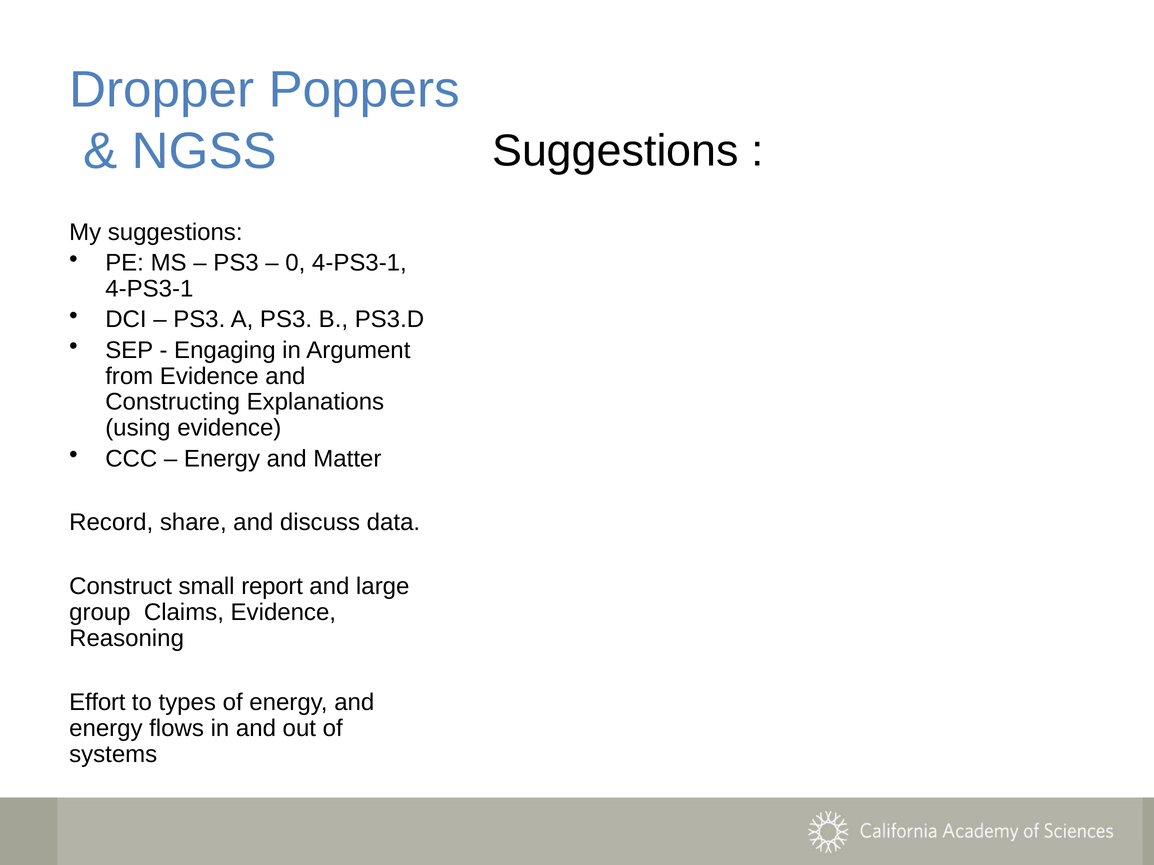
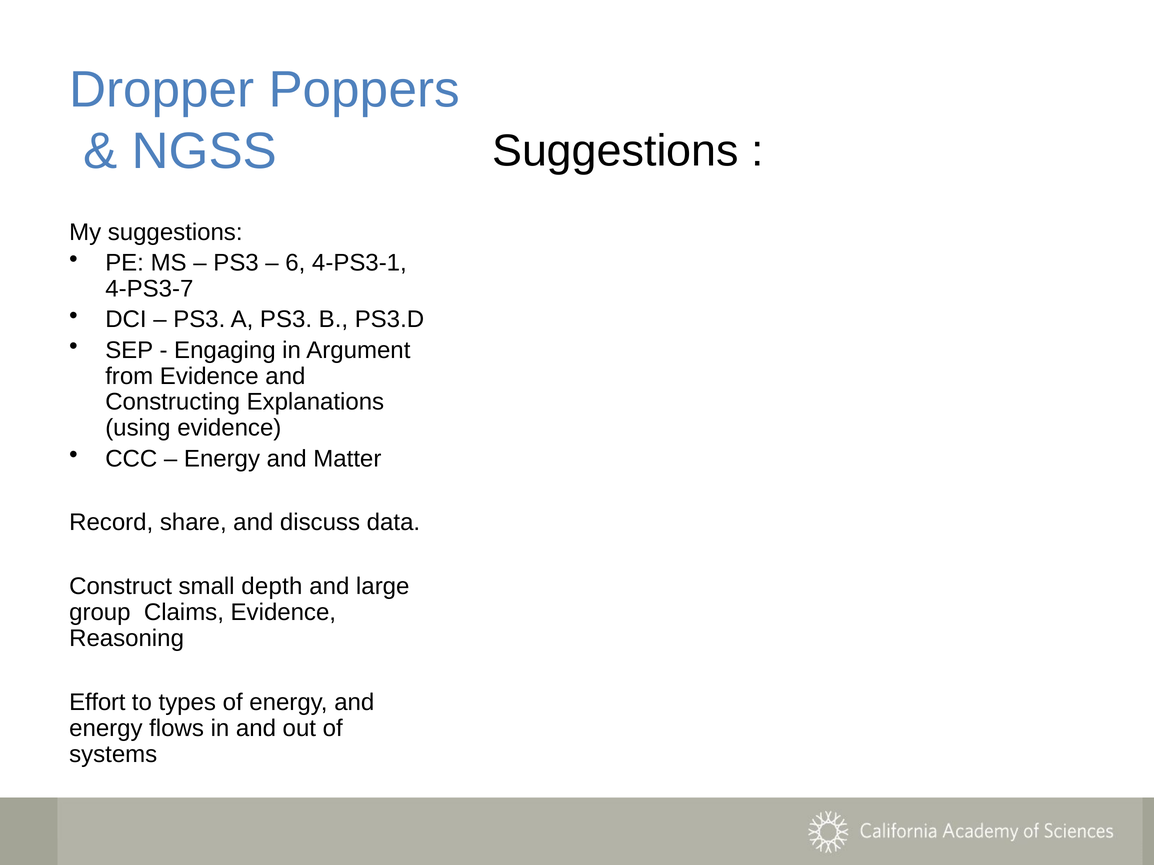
0: 0 -> 6
4-PS3-1 at (149, 289): 4-PS3-1 -> 4-PS3-7
report: report -> depth
